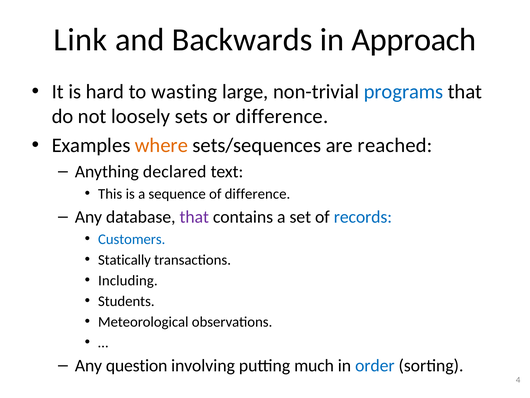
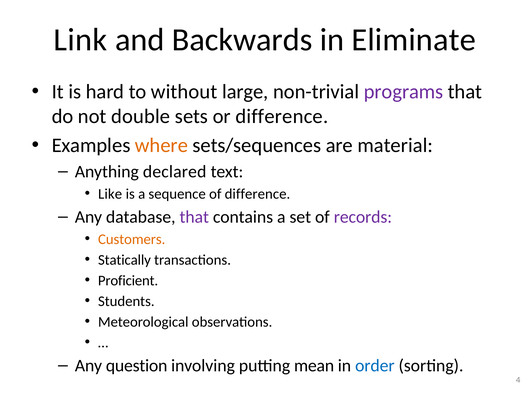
Approach: Approach -> Eliminate
wasting: wasting -> without
programs colour: blue -> purple
loosely: loosely -> double
reached: reached -> material
This: This -> Like
records colour: blue -> purple
Customers colour: blue -> orange
Including: Including -> Proficient
much: much -> mean
